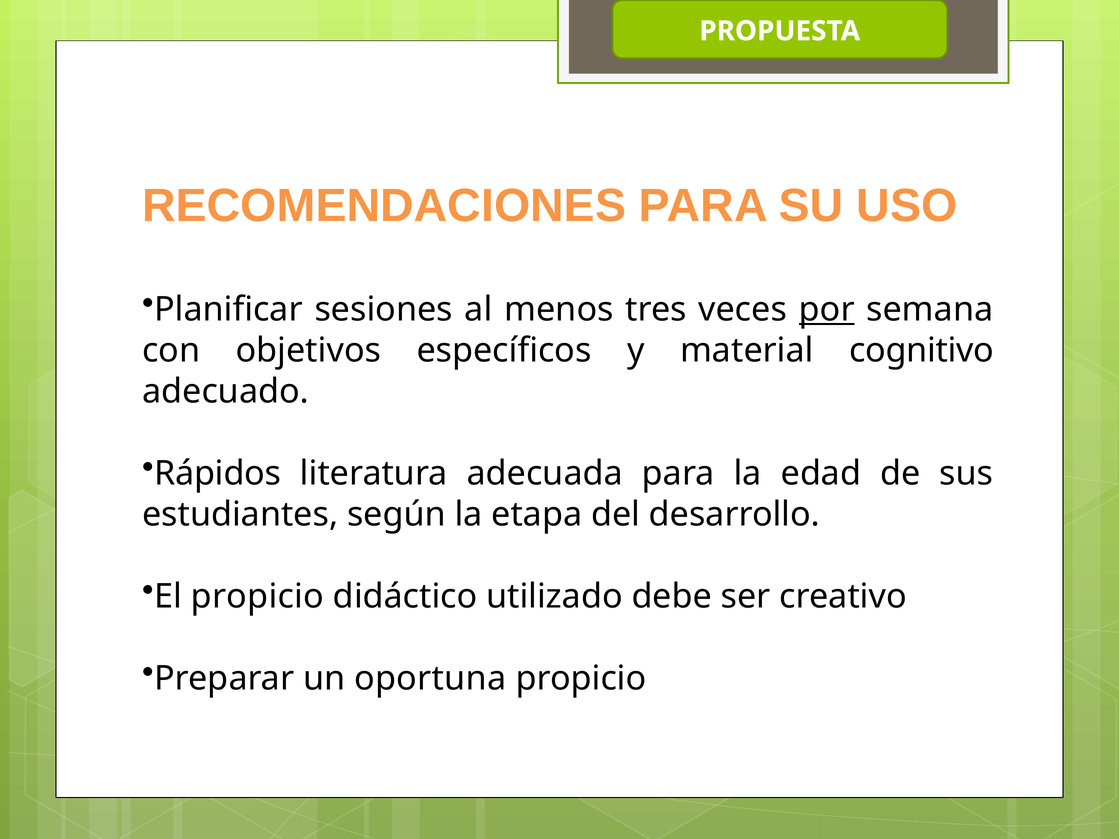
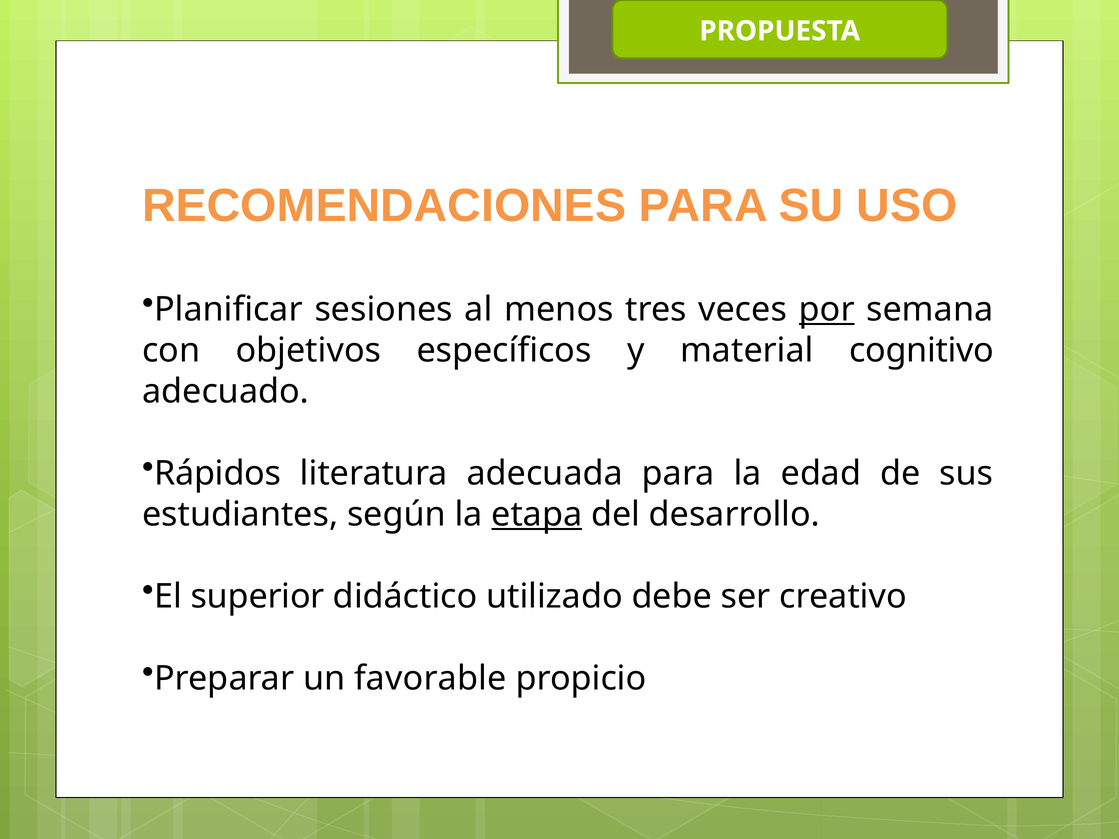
etapa underline: none -> present
El propicio: propicio -> superior
oportuna: oportuna -> favorable
